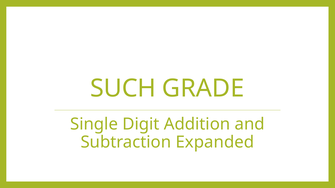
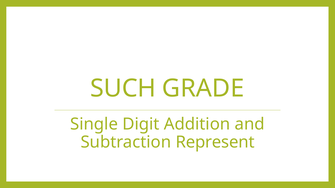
Expanded: Expanded -> Represent
